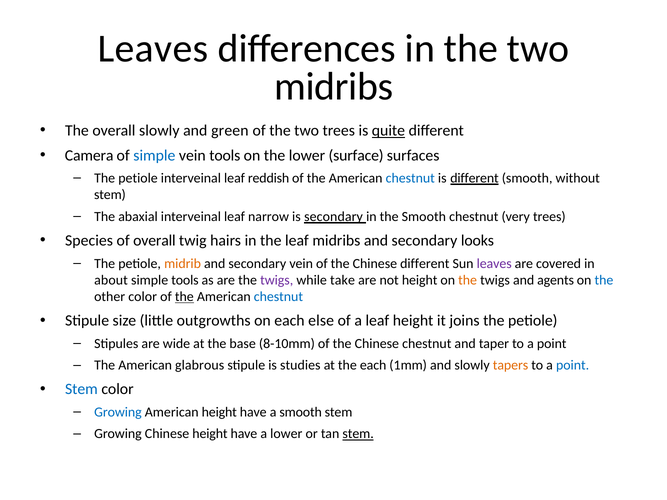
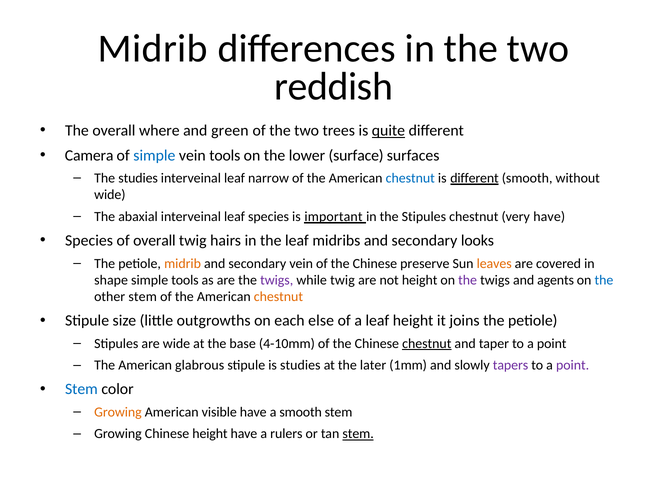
Leaves at (153, 49): Leaves -> Midrib
midribs at (334, 87): midribs -> reddish
overall slowly: slowly -> where
petiole at (138, 178): petiole -> studies
reddish: reddish -> narrow
stem at (110, 195): stem -> wide
leaf narrow: narrow -> species
is secondary: secondary -> important
the Smooth: Smooth -> Stipules
very trees: trees -> have
Chinese different: different -> preserve
leaves at (494, 264) colour: purple -> orange
about: about -> shape
while take: take -> twig
the at (468, 280) colour: orange -> purple
other color: color -> stem
the at (184, 297) underline: present -> none
chestnut at (278, 297) colour: blue -> orange
8-10mm: 8-10mm -> 4-10mm
chestnut at (427, 344) underline: none -> present
the each: each -> later
tapers colour: orange -> purple
point at (573, 366) colour: blue -> purple
Growing at (118, 412) colour: blue -> orange
American height: height -> visible
a lower: lower -> rulers
